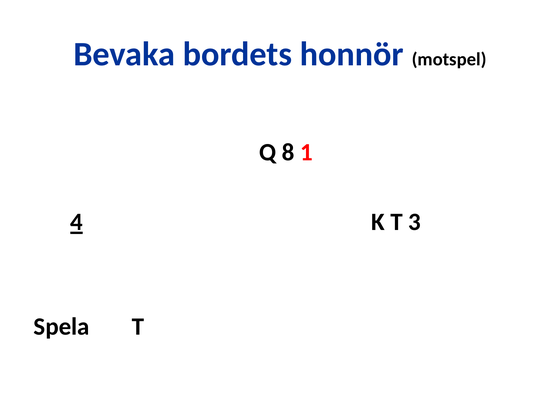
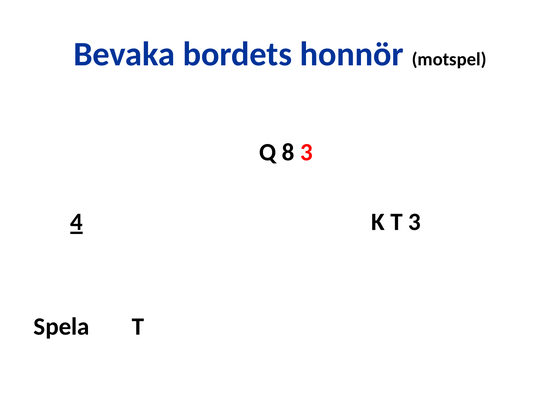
8 1: 1 -> 3
